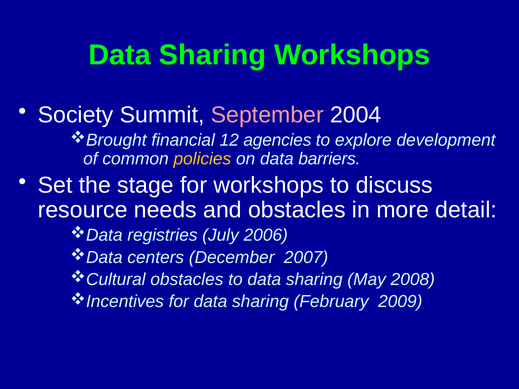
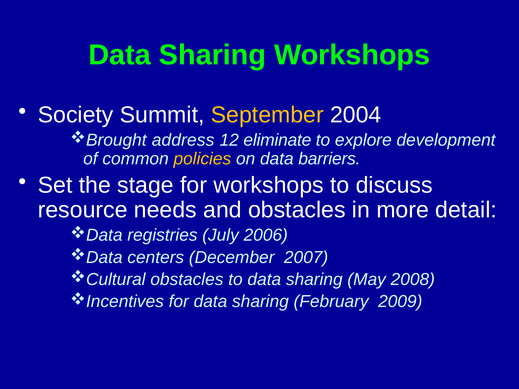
September colour: pink -> yellow
financial: financial -> address
agencies: agencies -> eliminate
